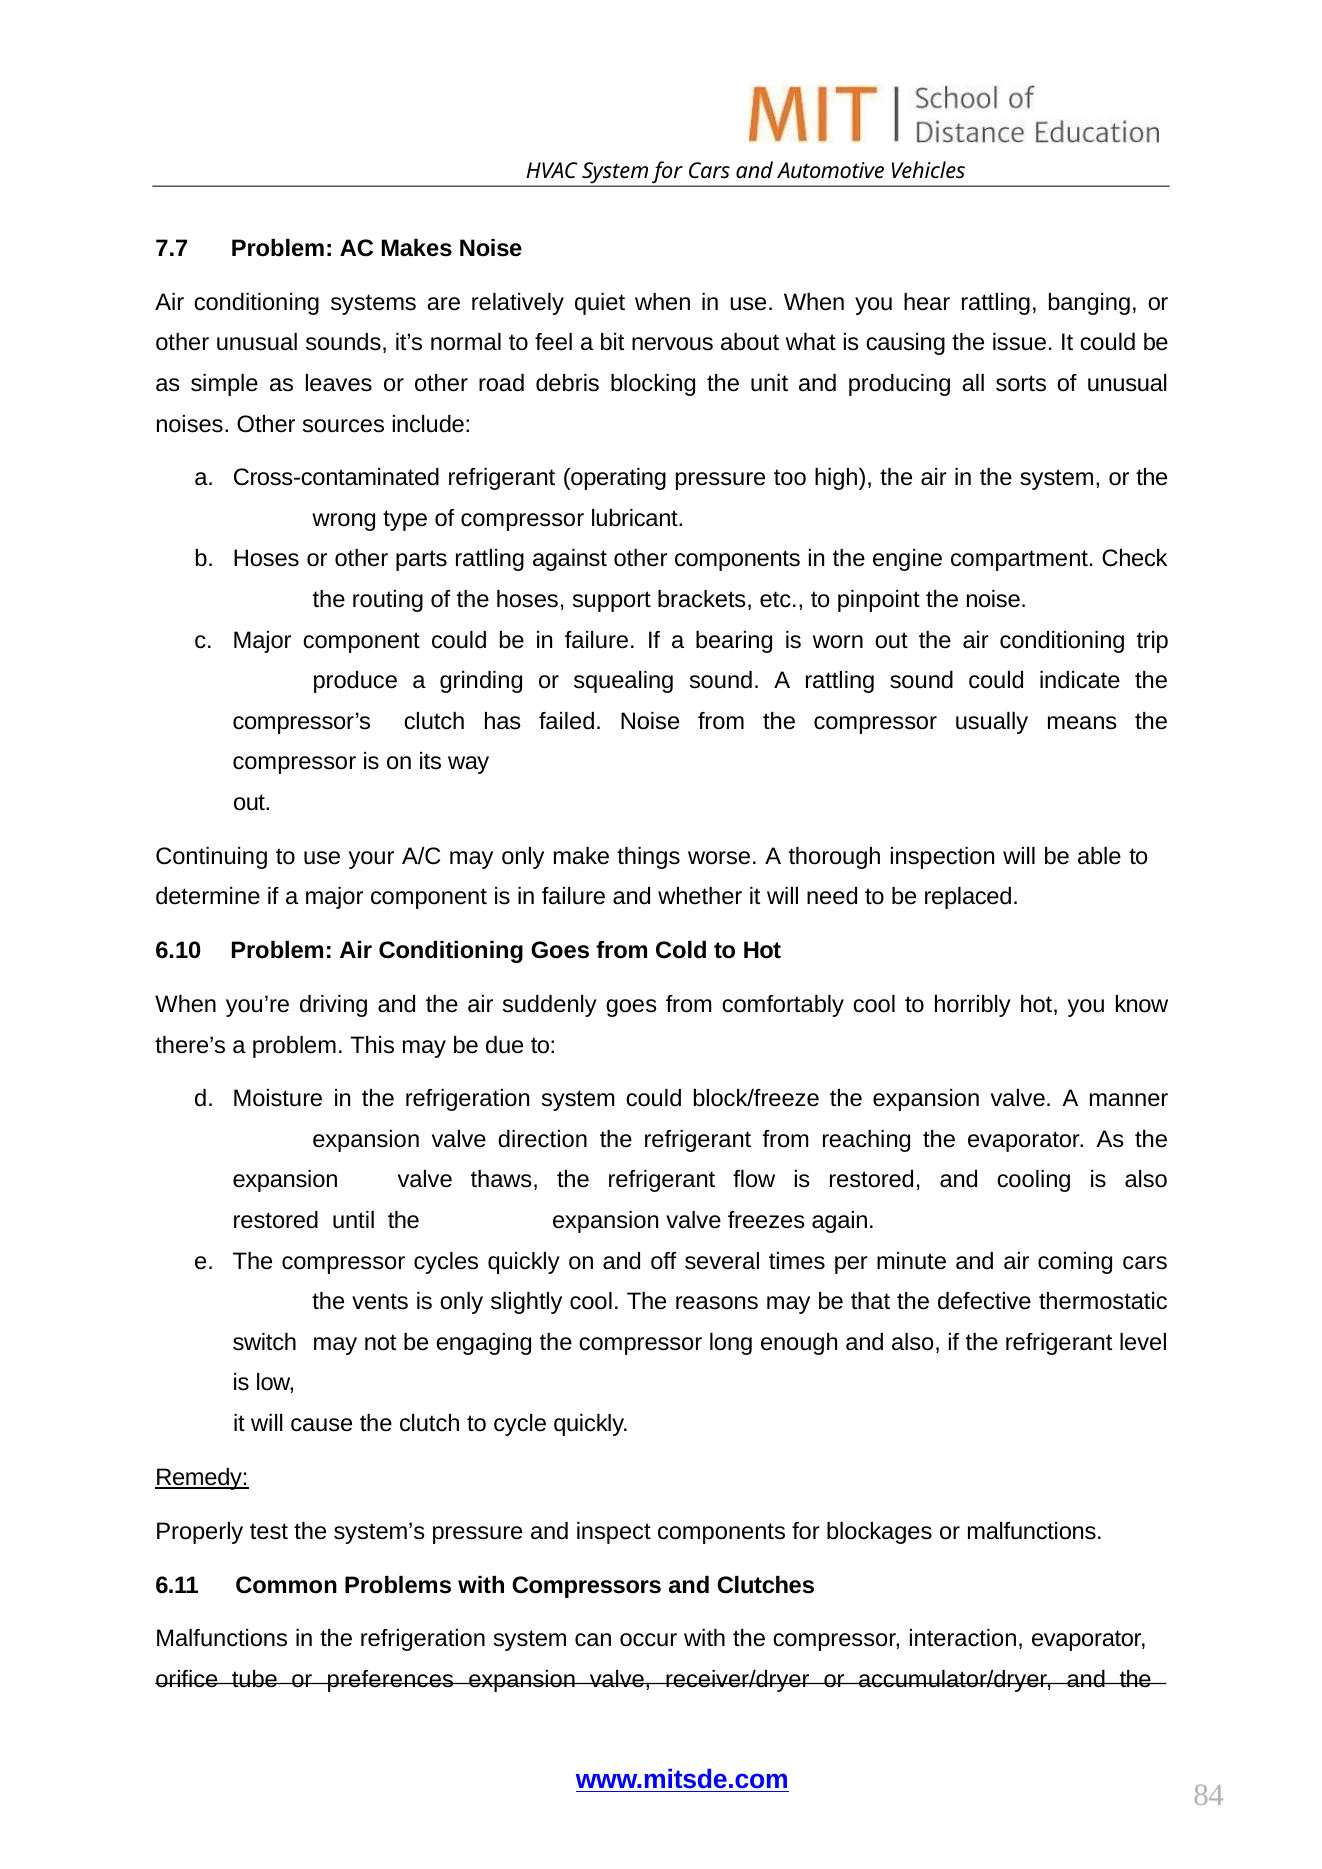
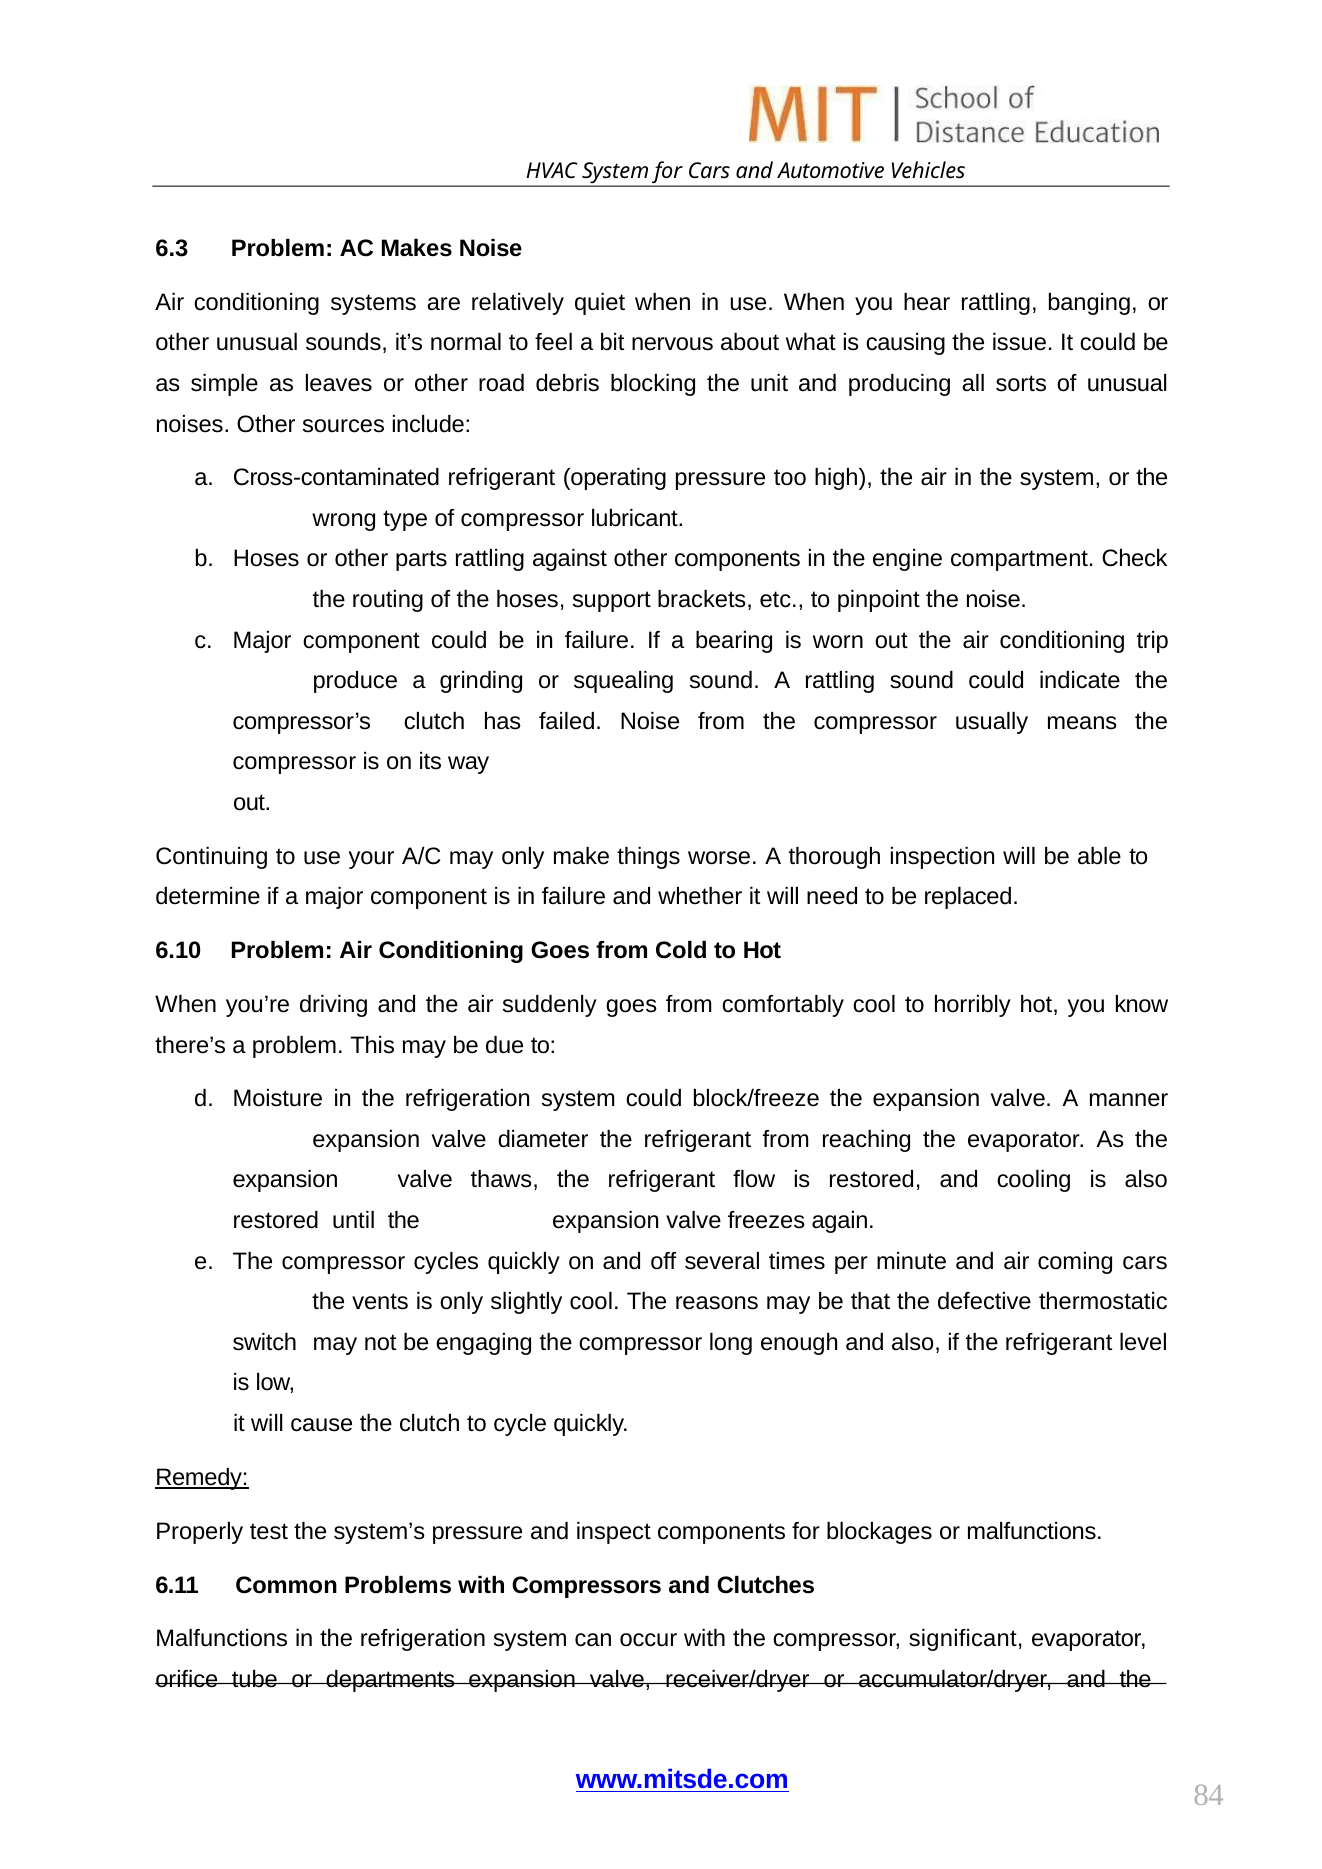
7.7: 7.7 -> 6.3
direction: direction -> diameter
interaction: interaction -> significant
preferences: preferences -> departments
